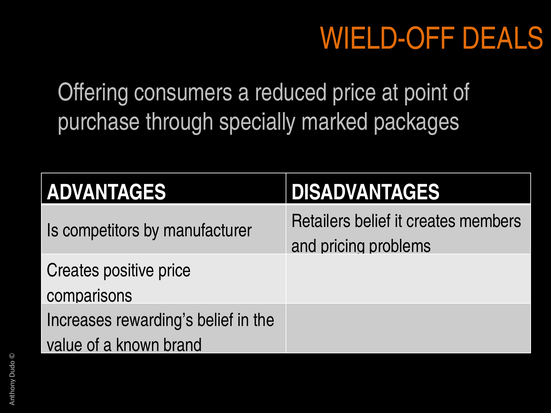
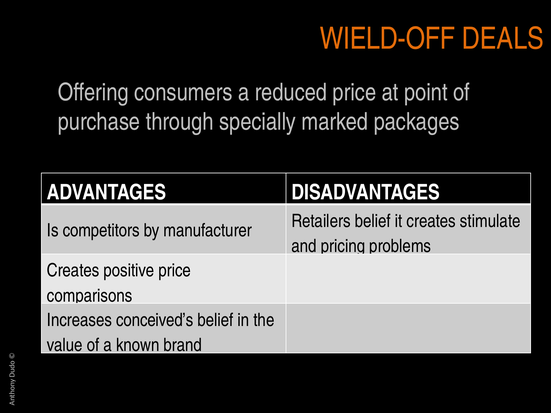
members: members -> stimulate
rewarding’s: rewarding’s -> conceived’s
